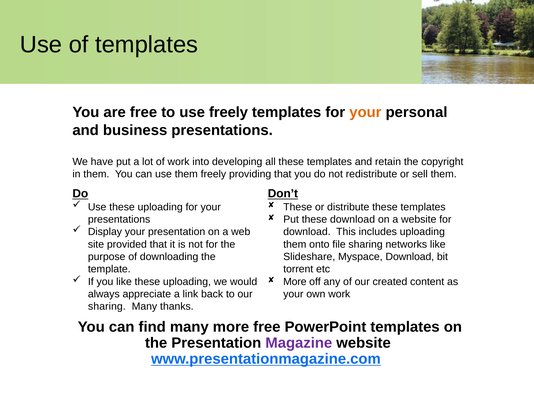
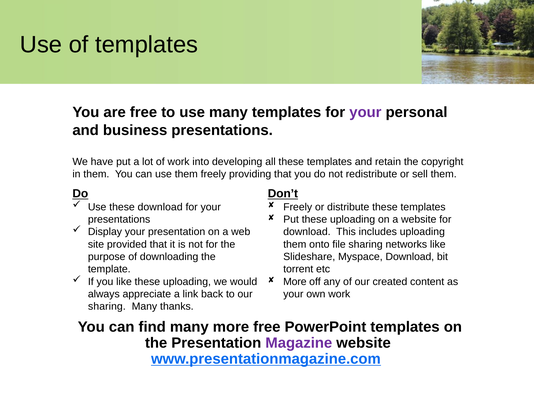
use freely: freely -> many
your at (365, 112) colour: orange -> purple
Use these uploading: uploading -> download
These at (298, 207): These -> Freely
Put these download: download -> uploading
